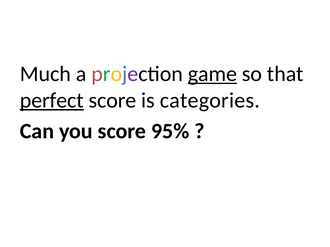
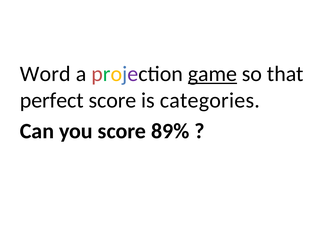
Much: Much -> Word
perfect underline: present -> none
95%: 95% -> 89%
